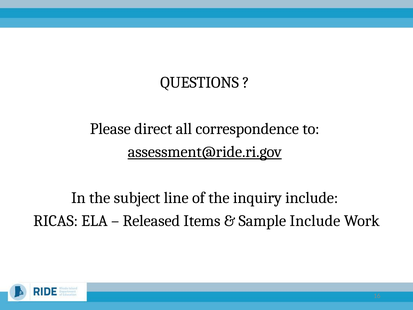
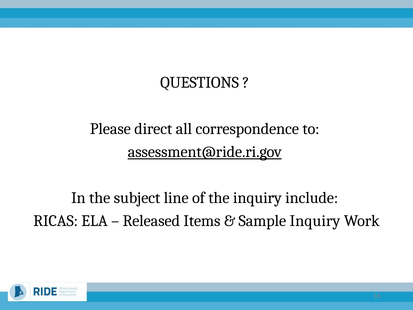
Sample Include: Include -> Inquiry
